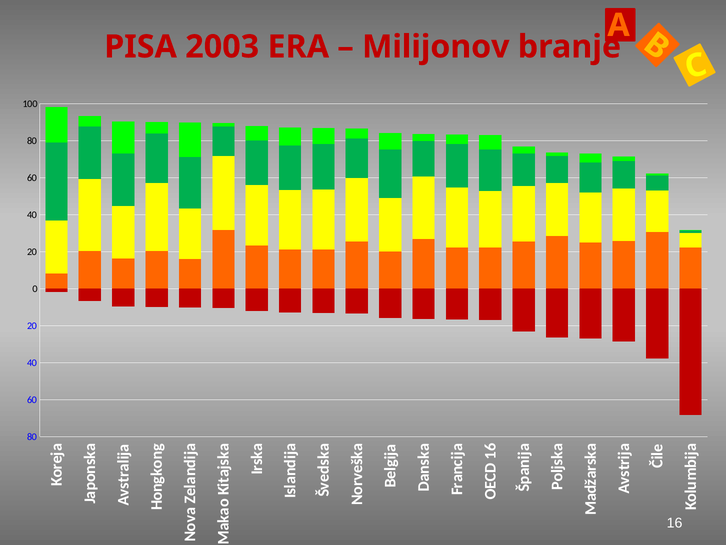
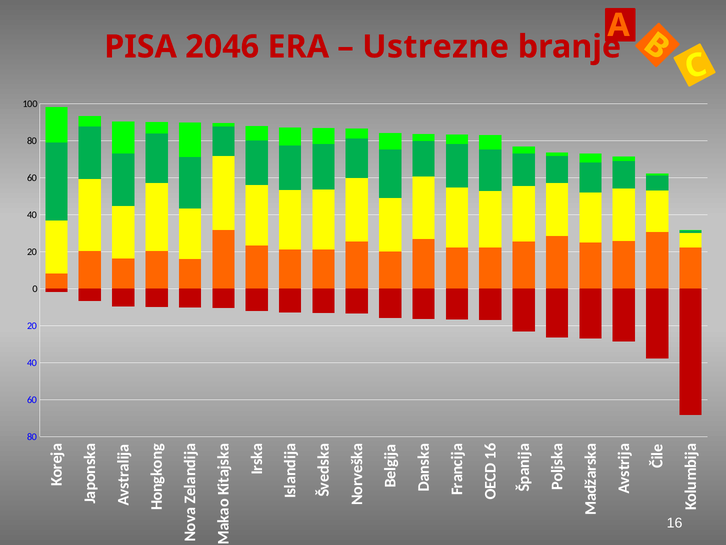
2003: 2003 -> 2046
Milijonov: Milijonov -> Ustrezne
